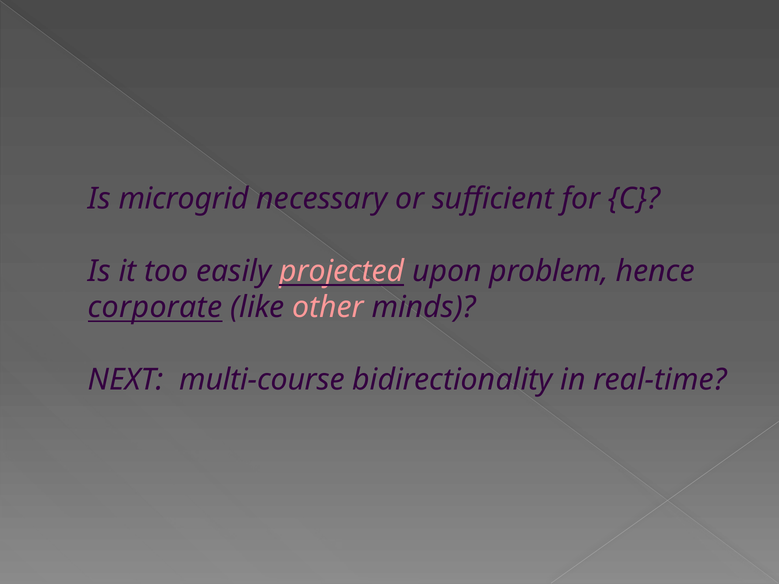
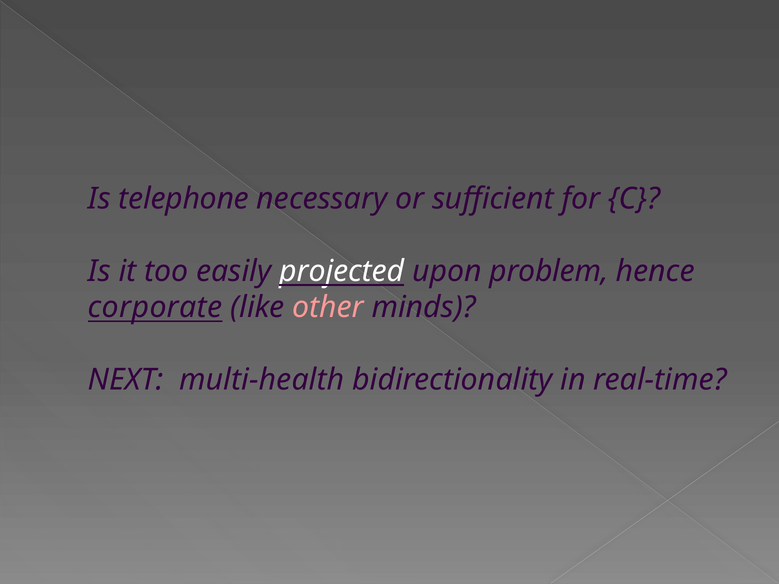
microgrid: microgrid -> telephone
projected colour: pink -> white
multi-course: multi-course -> multi-health
